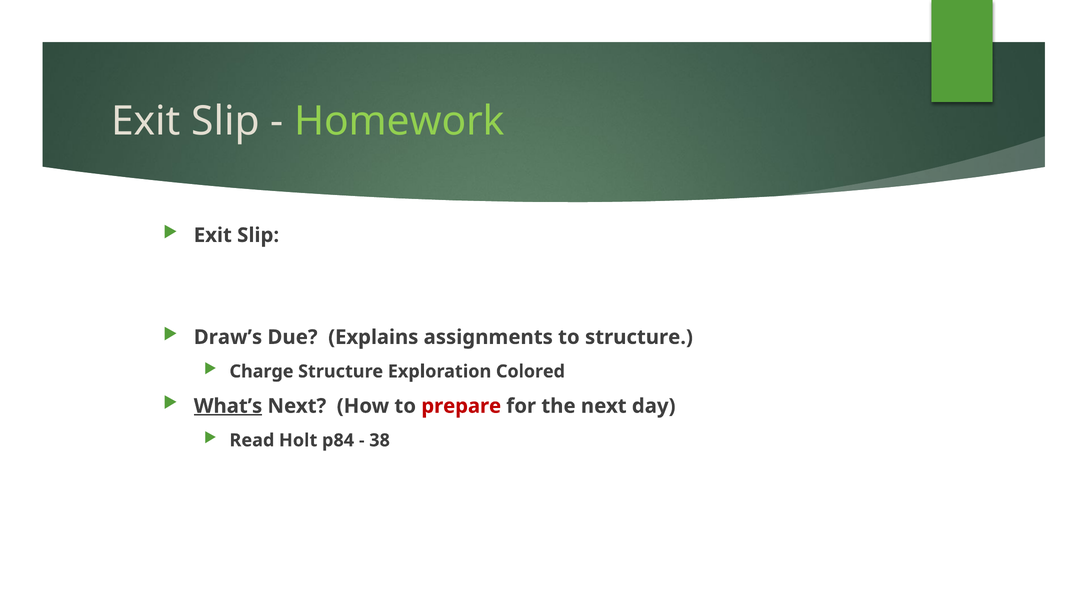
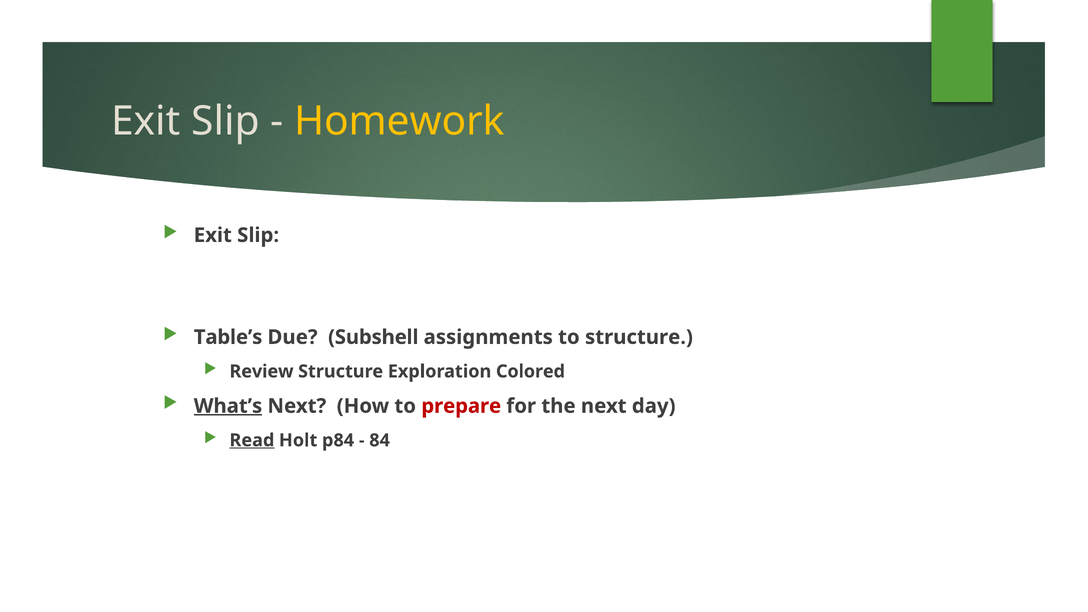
Homework colour: light green -> yellow
Draw’s: Draw’s -> Table’s
Explains: Explains -> Subshell
Charge: Charge -> Review
Read underline: none -> present
38: 38 -> 84
